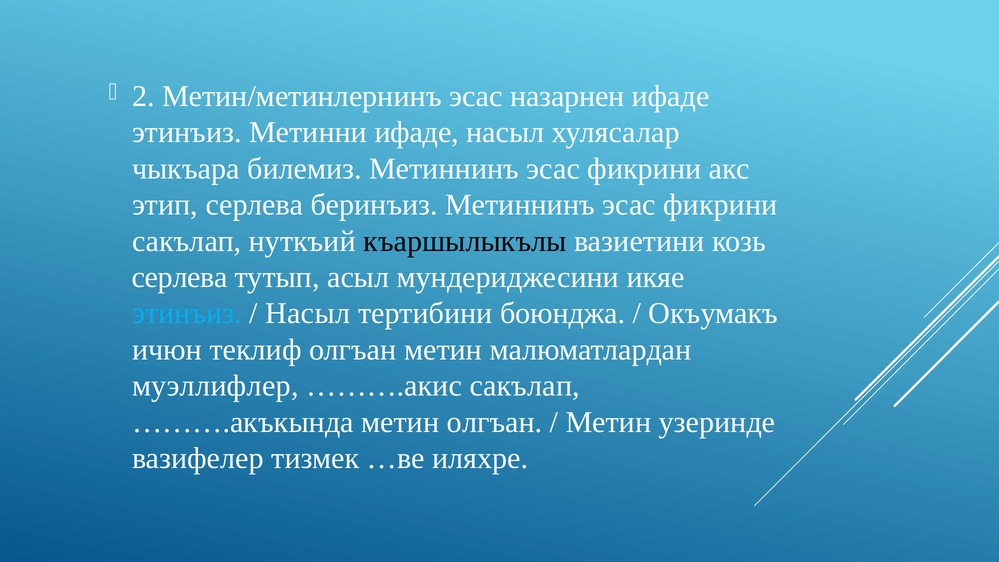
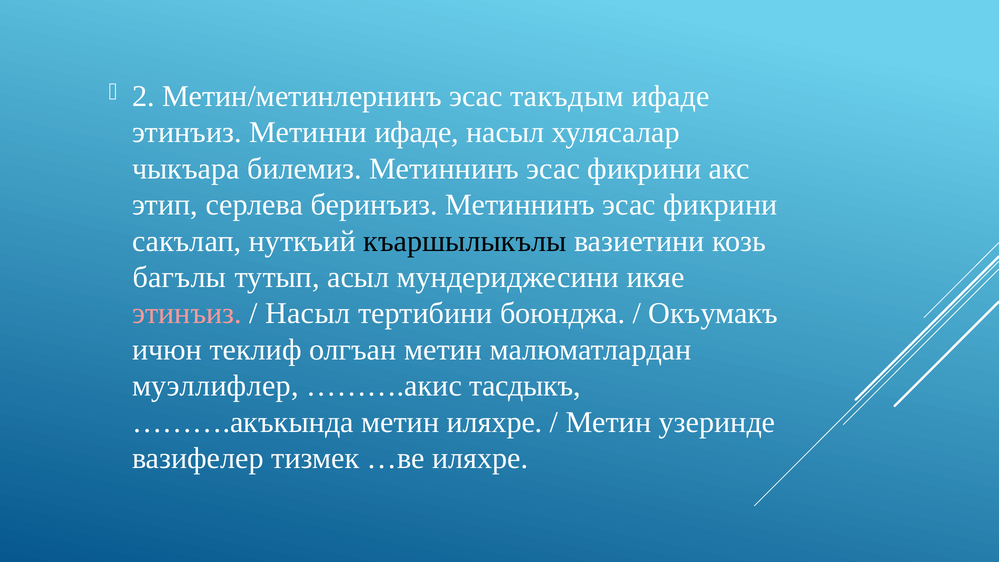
назарнен: назарнен -> такъдым
серлева at (180, 277): серлева -> багълы
этинъиз at (187, 313) colour: light blue -> pink
……….акис сакълап: сакълап -> тасдыкъ
метин олгъан: олгъан -> иляхре
